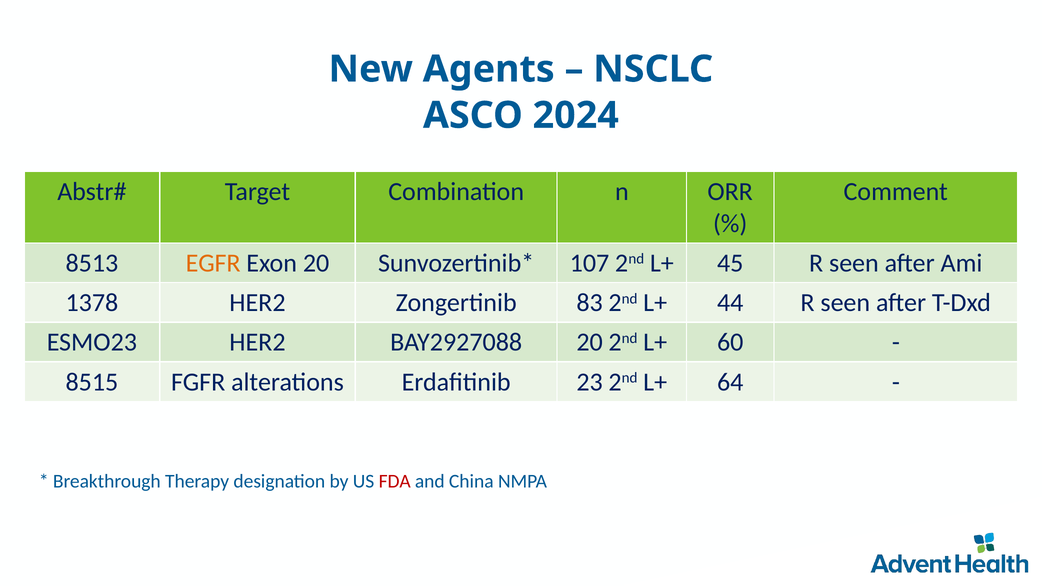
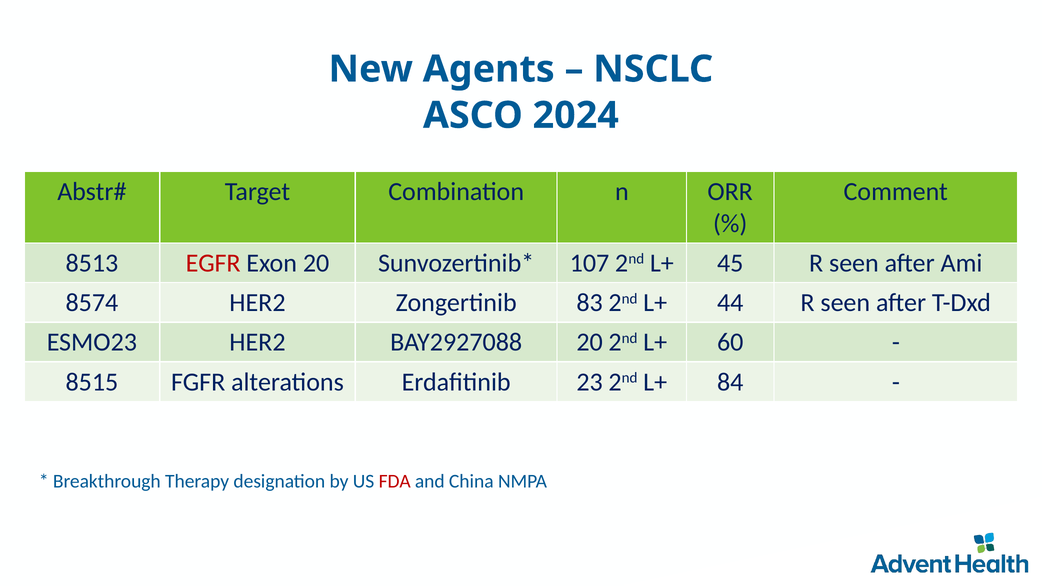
EGFR colour: orange -> red
1378: 1378 -> 8574
64: 64 -> 84
